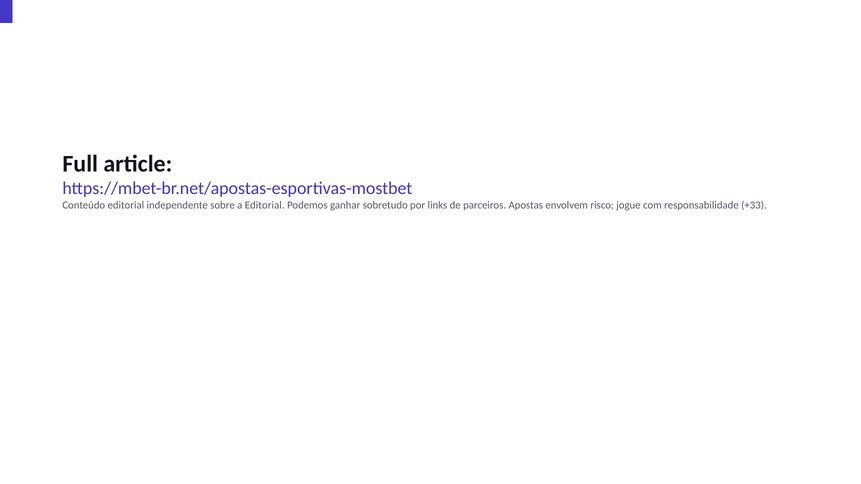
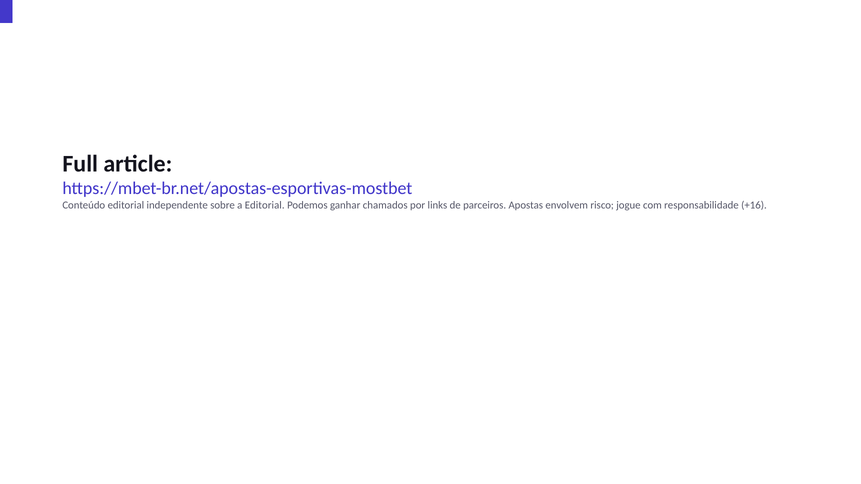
sobretudo: sobretudo -> chamados
+33: +33 -> +16
